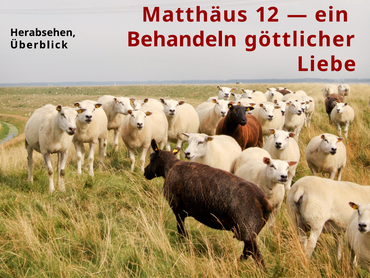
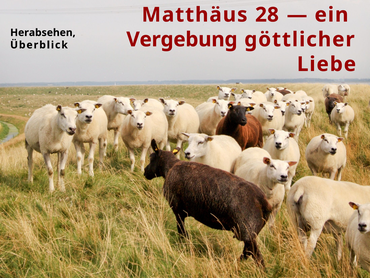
12: 12 -> 28
Behandeln: Behandeln -> Vergebung
